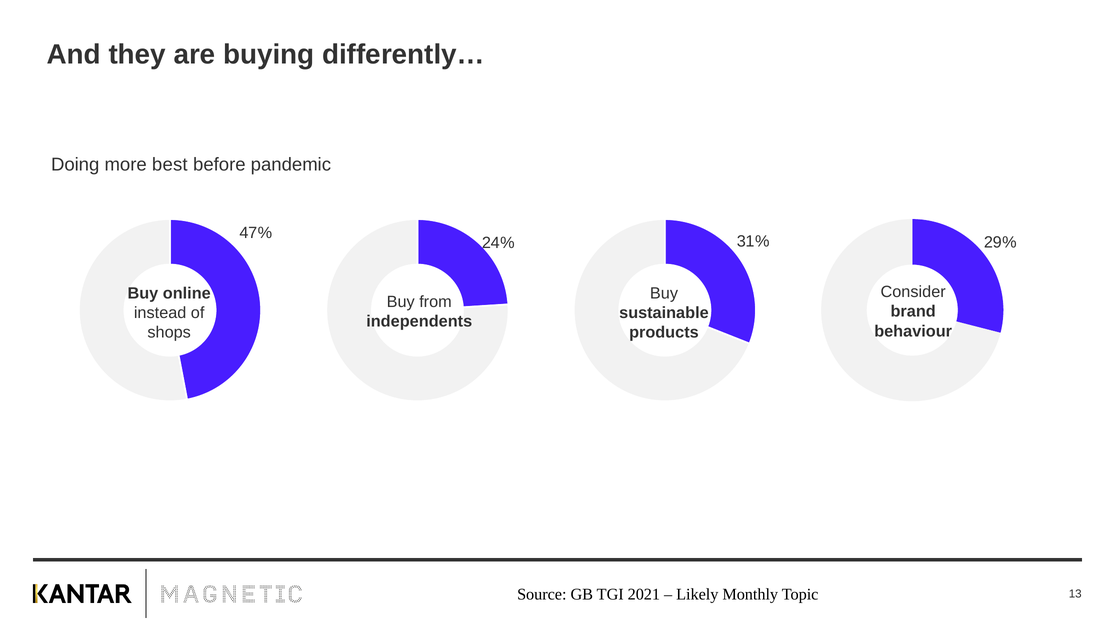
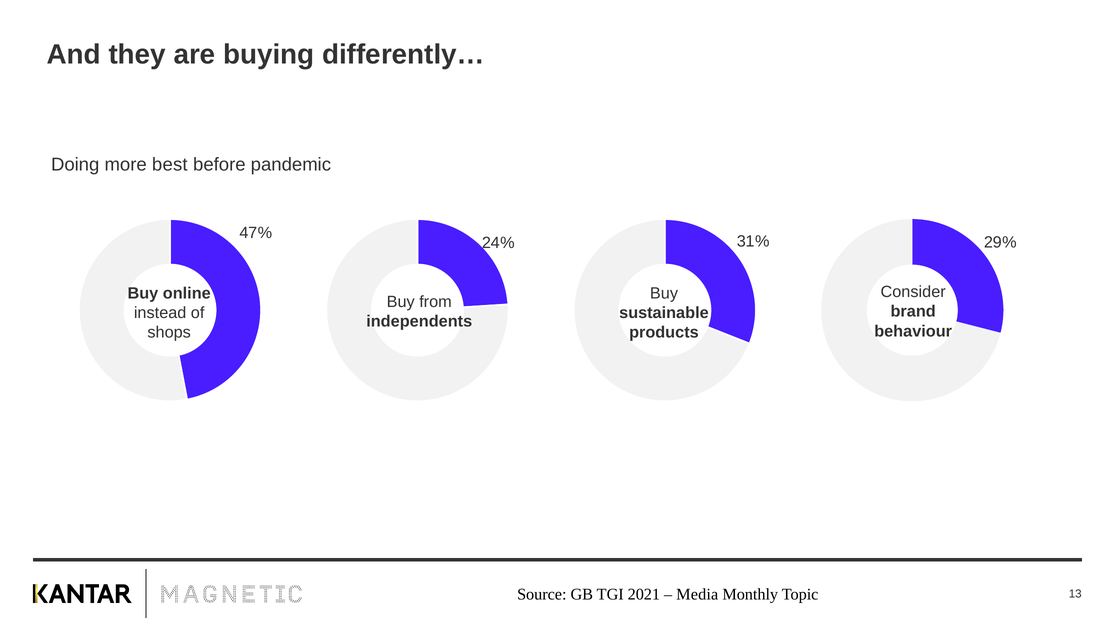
Likely: Likely -> Media
